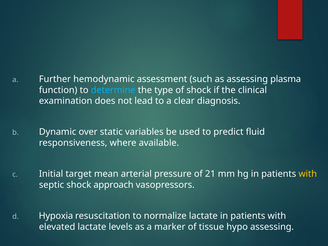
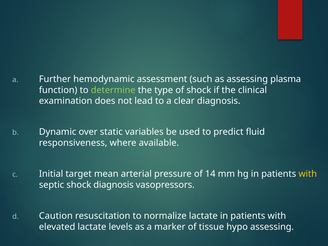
determine colour: light blue -> light green
21: 21 -> 14
shock approach: approach -> diagnosis
Hypoxia: Hypoxia -> Caution
